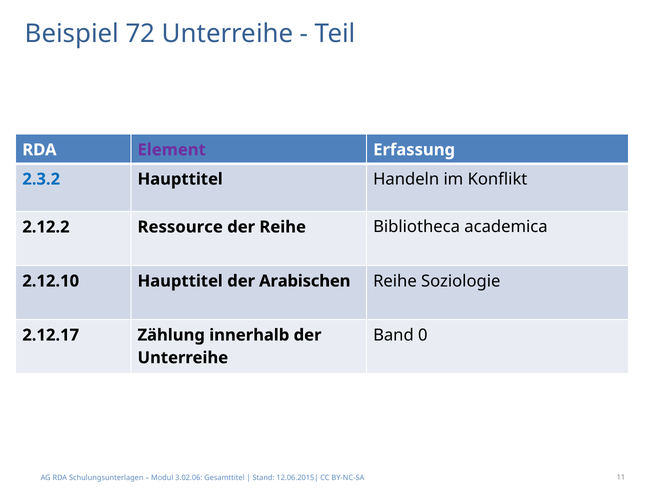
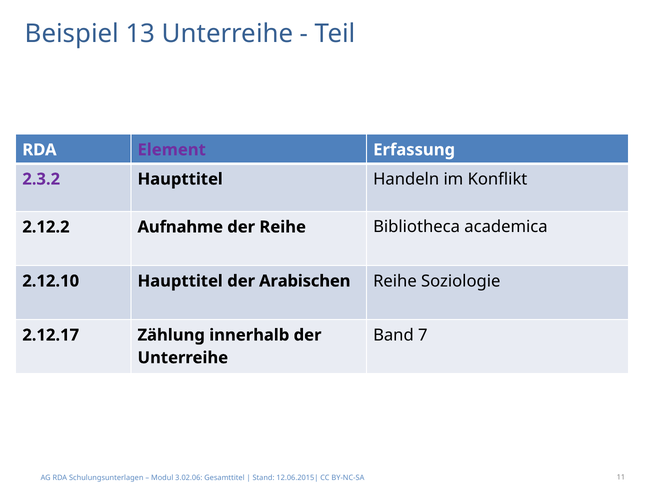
72: 72 -> 13
2.3.2 colour: blue -> purple
Ressource: Ressource -> Aufnahme
0: 0 -> 7
